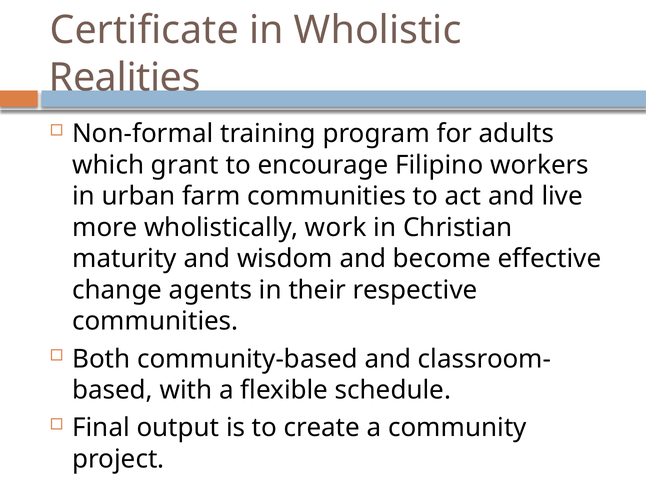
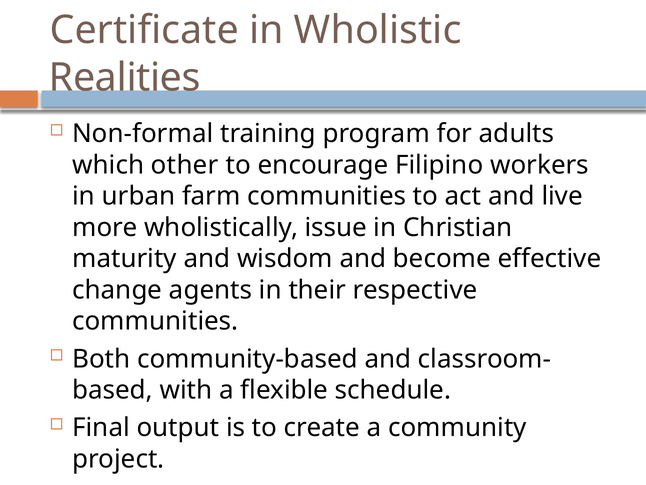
grant: grant -> other
work: work -> issue
